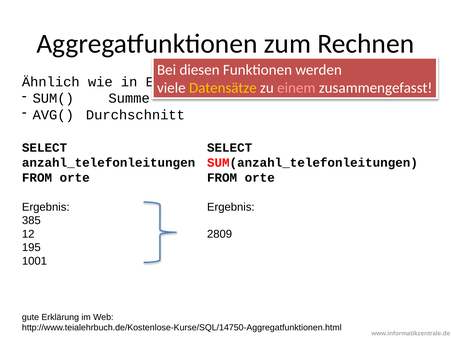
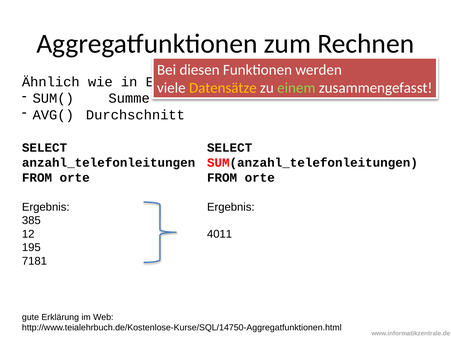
einem colour: pink -> light green
2809: 2809 -> 4011
1001: 1001 -> 7181
